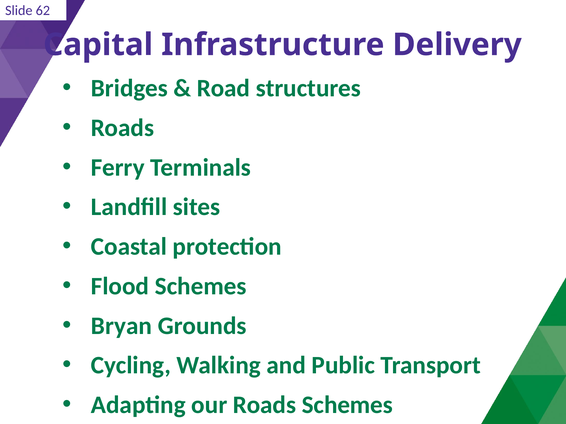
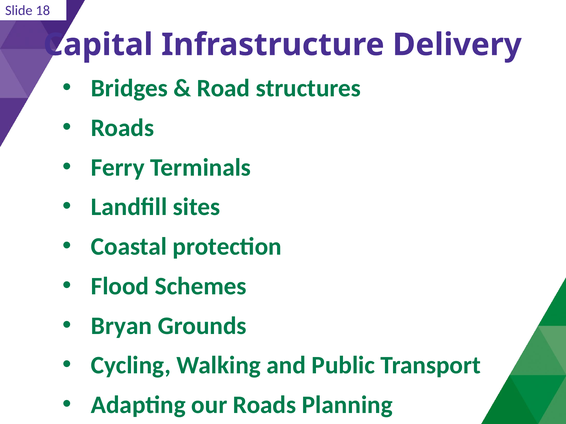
62: 62 -> 18
Roads Schemes: Schemes -> Planning
